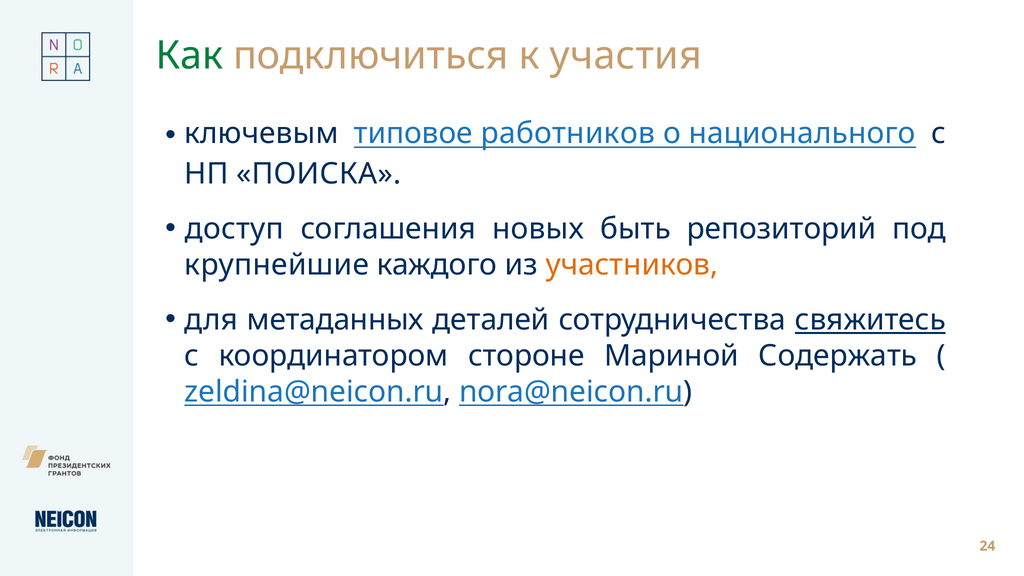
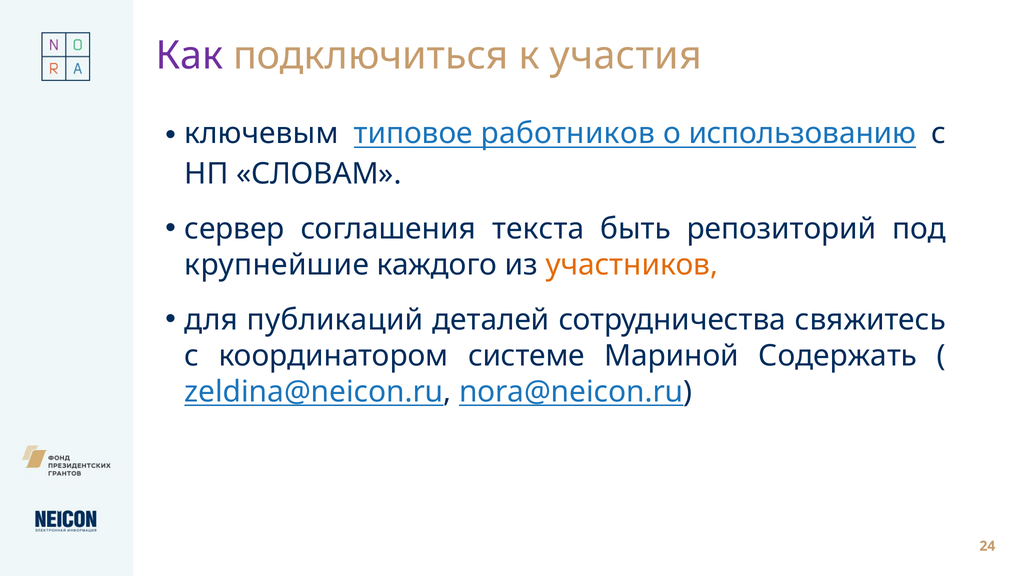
Как colour: green -> purple
национального: национального -> использованию
ПОИСКА: ПОИСКА -> СЛОВАМ
доступ: доступ -> сервер
новых: новых -> текста
метаданных: метаданных -> публикаций
свяжитесь underline: present -> none
стороне: стороне -> системе
